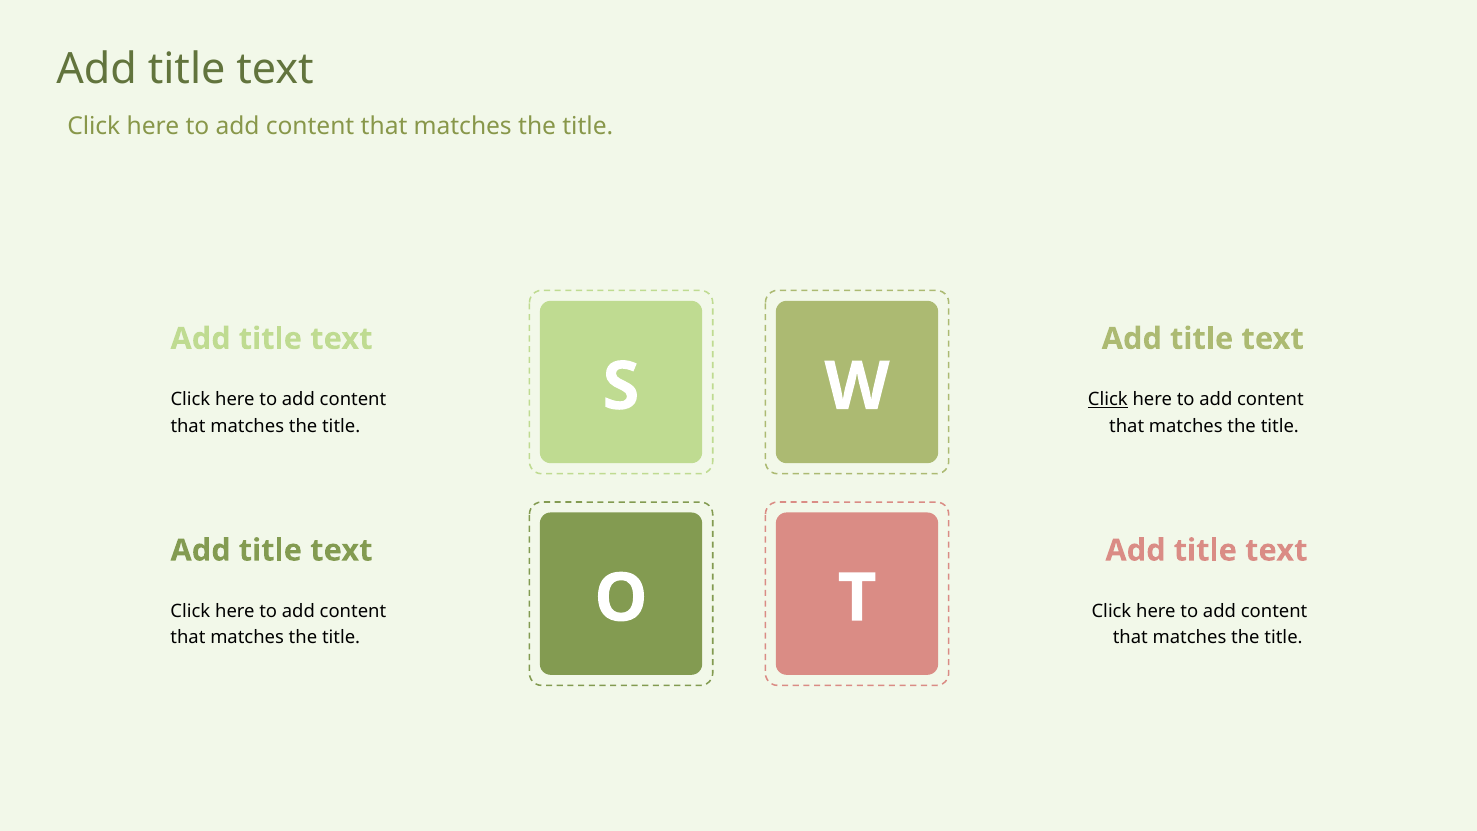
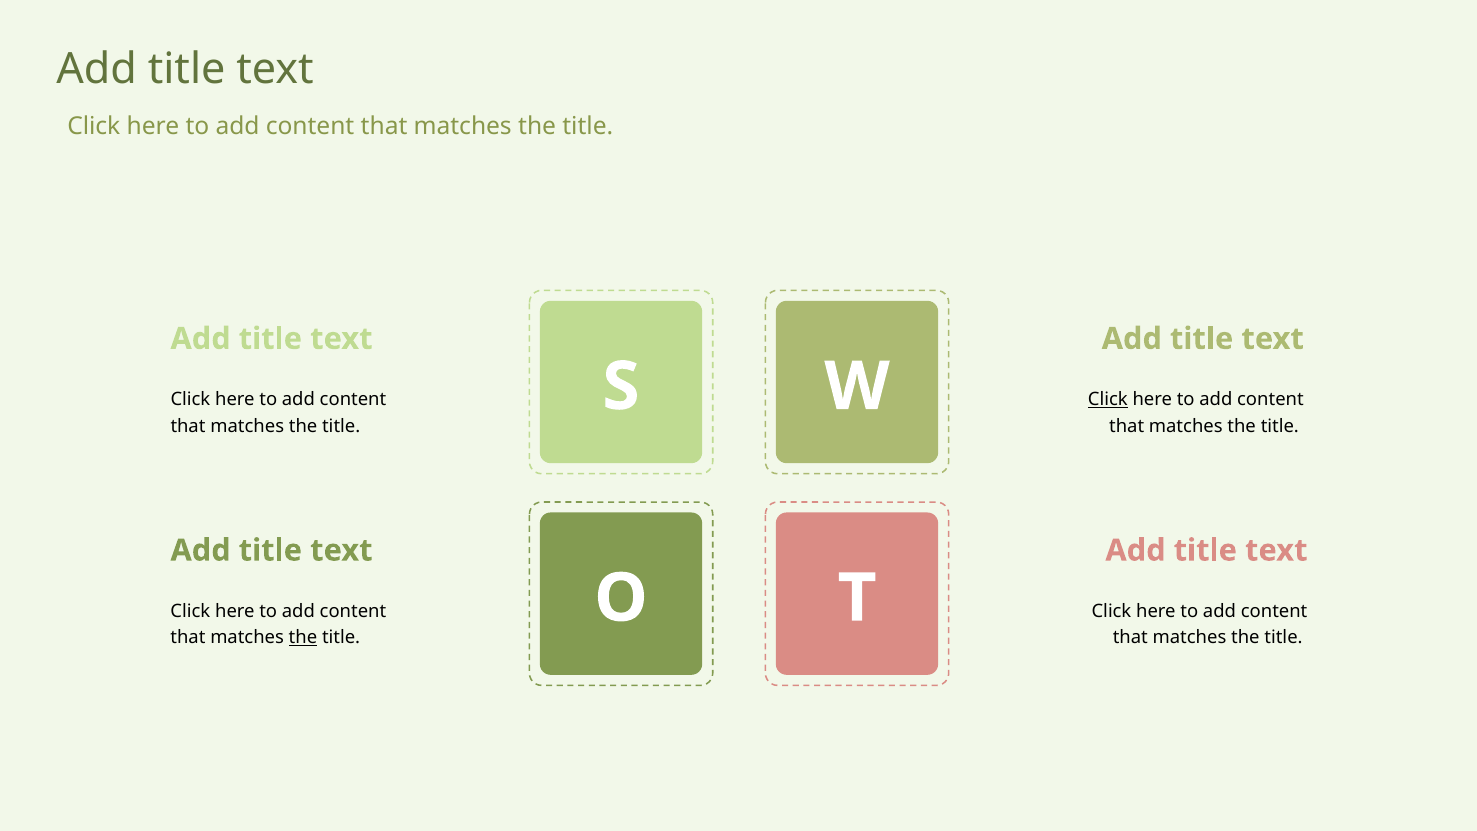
the at (303, 637) underline: none -> present
